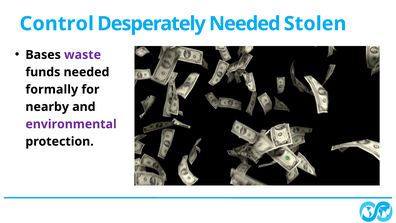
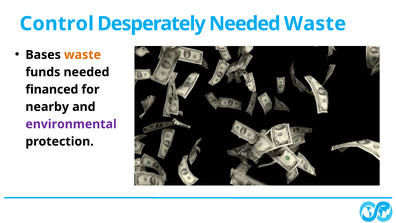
Needed Stolen: Stolen -> Waste
waste at (83, 55) colour: purple -> orange
formally: formally -> financed
